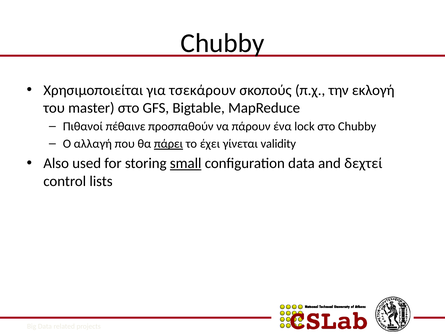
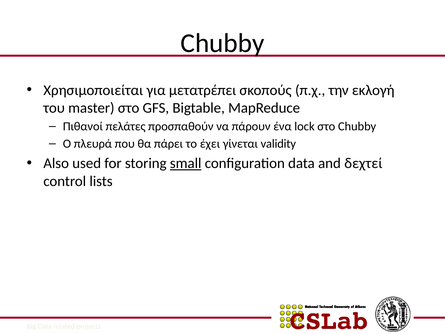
τσεκάρουν: τσεκάρουν -> μετατρέπει
πέθαινε: πέθαινε -> πελάτες
αλλαγή: αλλαγή -> πλευρά
πάρει underline: present -> none
